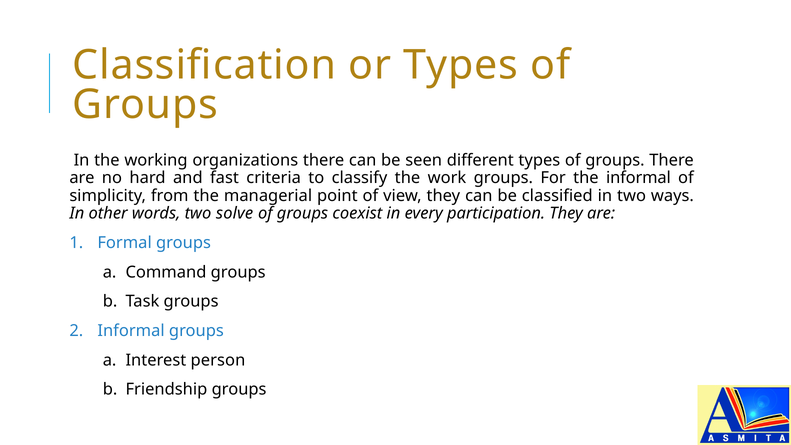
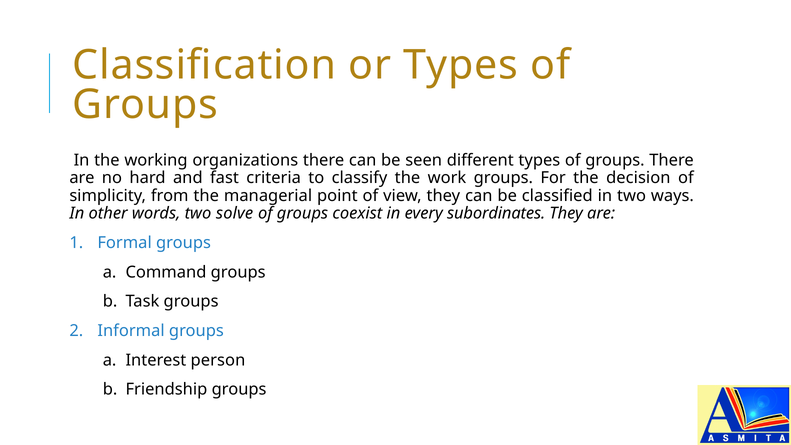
the informal: informal -> decision
participation: participation -> subordinates
